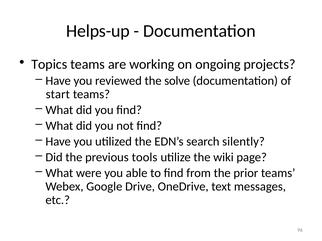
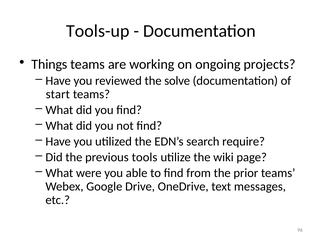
Helps-up: Helps-up -> Tools-up
Topics: Topics -> Things
silently: silently -> require
